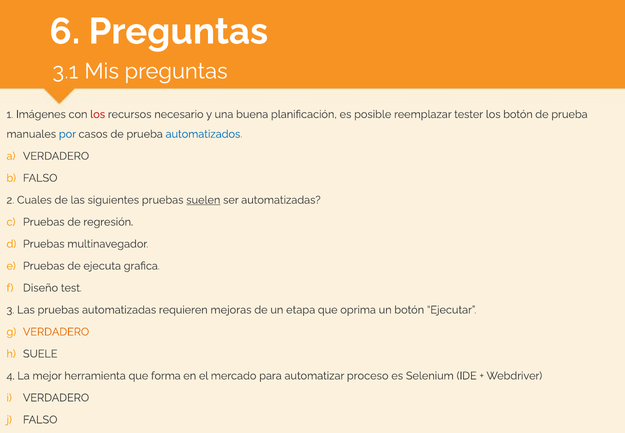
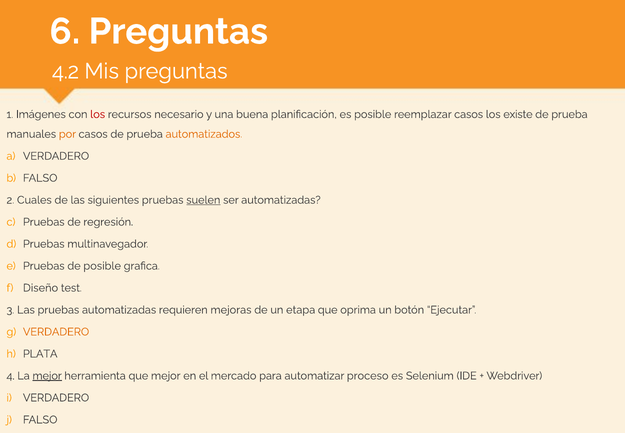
3.1: 3.1 -> 4.2
reemplazar tester: tester -> casos
los botón: botón -> existe
por colour: blue -> orange
automatizados colour: blue -> orange
de ejecuta: ejecuta -> posible
SUELE: SUELE -> PLATA
mejor at (47, 376) underline: none -> present
que forma: forma -> mejor
